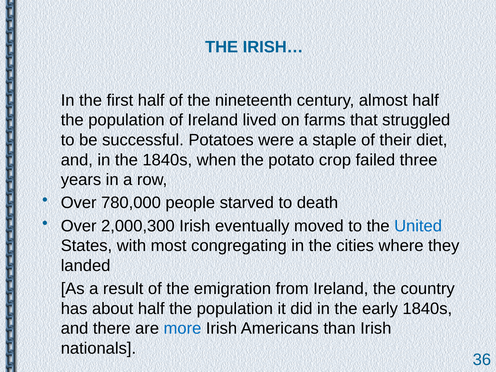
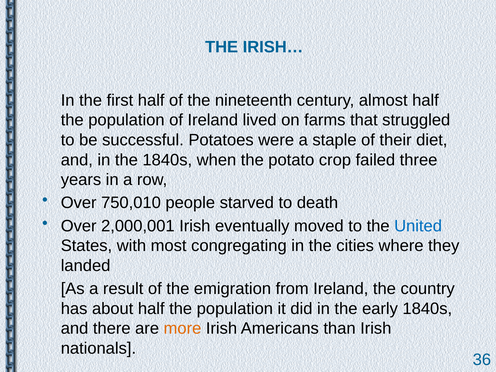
780,000: 780,000 -> 750,010
2,000,300: 2,000,300 -> 2,000,001
more colour: blue -> orange
